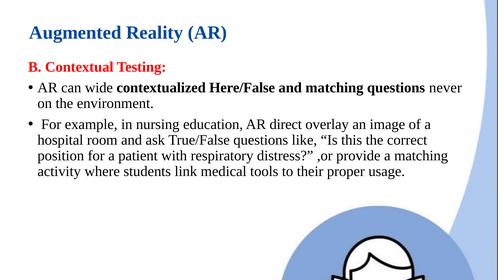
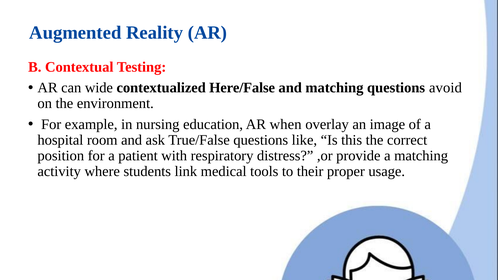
never: never -> avoid
direct: direct -> when
